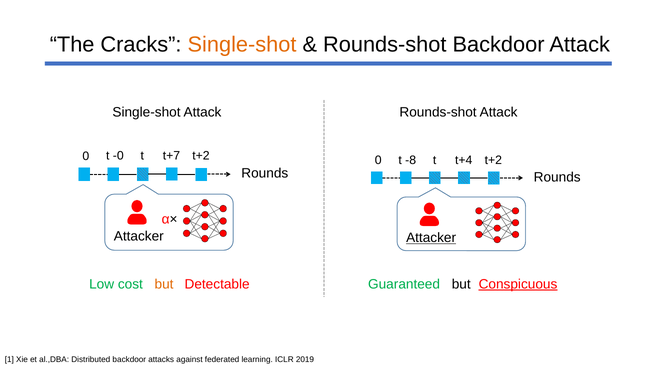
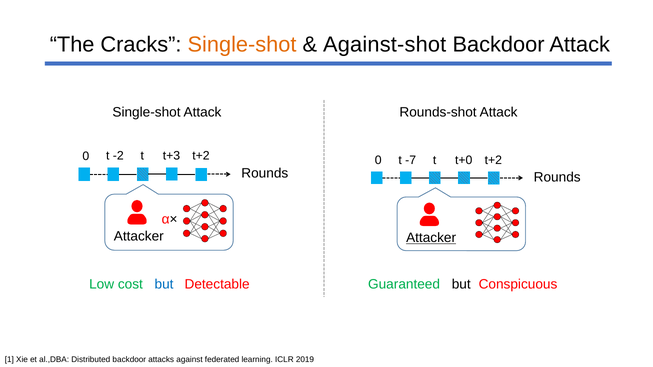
Rounds-shot at (385, 44): Rounds-shot -> Against-shot
-0: -0 -> -2
t+7: t+7 -> t+3
-8: -8 -> -7
t+4: t+4 -> t+0
but at (164, 284) colour: orange -> blue
Conspicuous underline: present -> none
